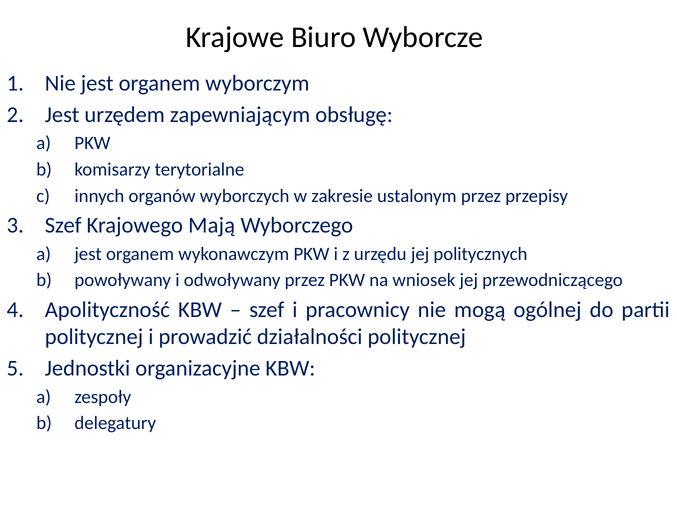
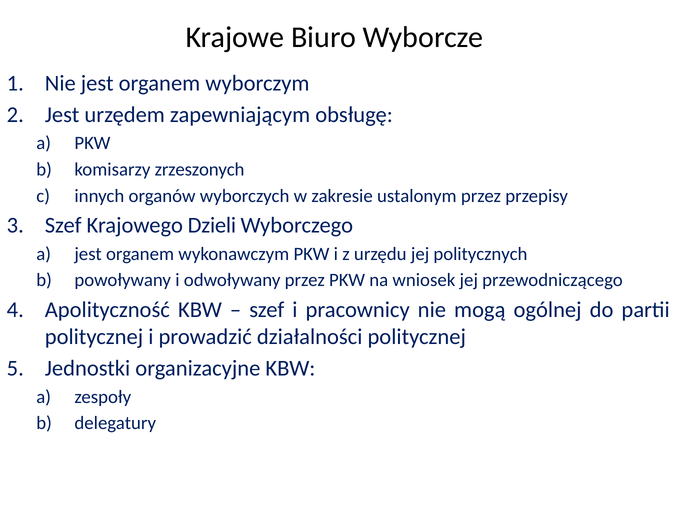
terytorialne: terytorialne -> zrzeszonych
Mają: Mają -> Dzieli
